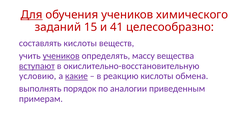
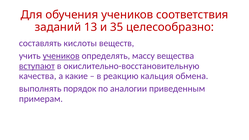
Для underline: present -> none
химического: химического -> соответствия
15: 15 -> 13
41: 41 -> 35
условию: условию -> качества
какие underline: present -> none
реакцию кислоты: кислоты -> кальция
